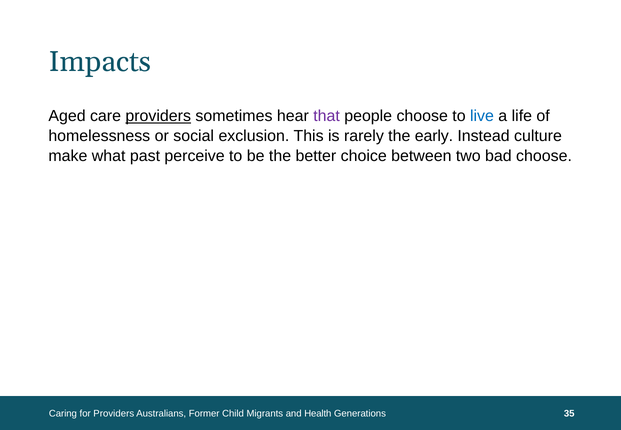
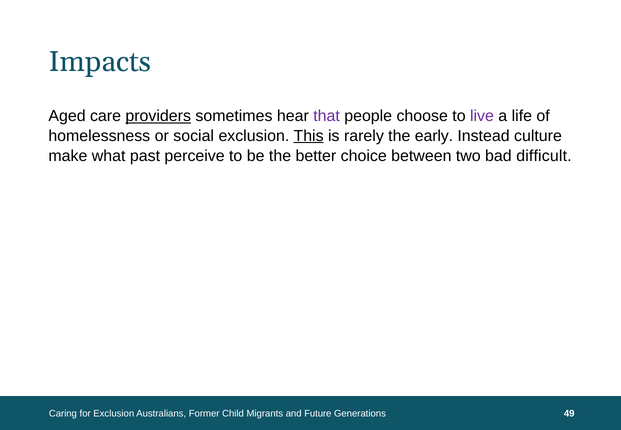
live colour: blue -> purple
This underline: none -> present
bad choose: choose -> difficult
for Providers: Providers -> Exclusion
Health: Health -> Future
35: 35 -> 49
